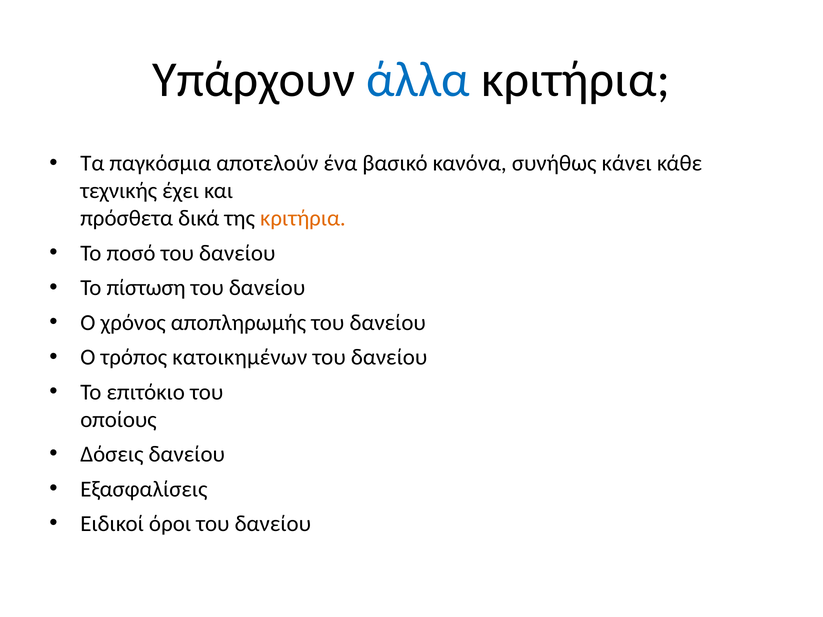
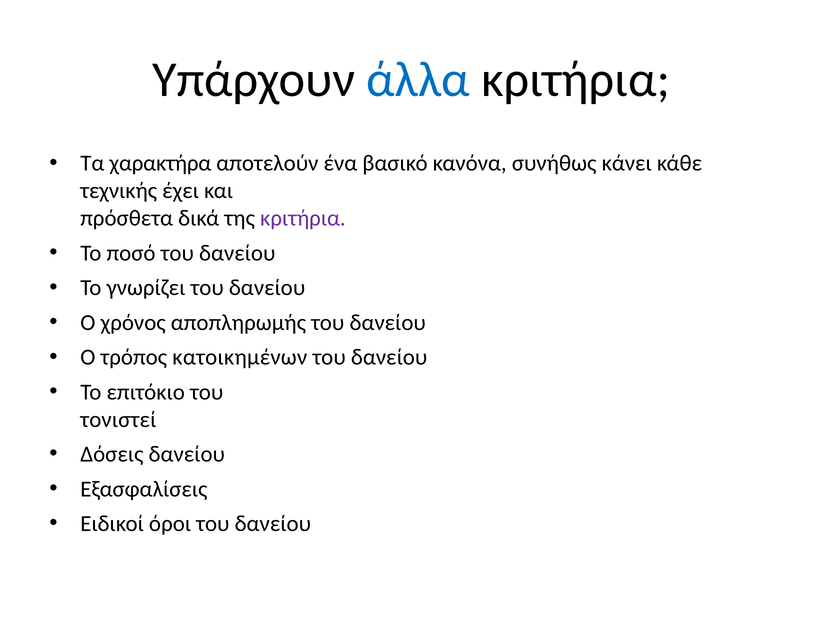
παγκόσμια: παγκόσμια -> χαρακτήρα
κριτήρια at (303, 218) colour: orange -> purple
πίστωση: πίστωση -> γνωρίζει
οποίους: οποίους -> τονιστεί
